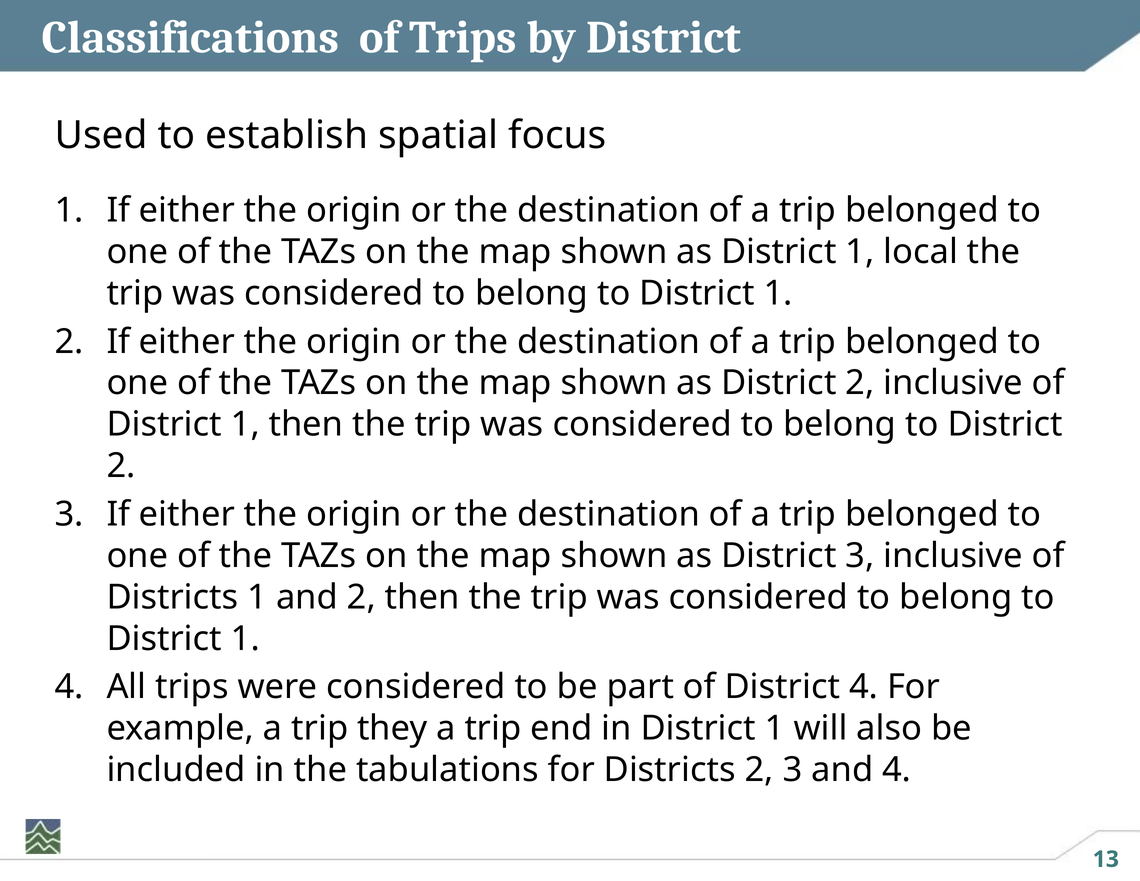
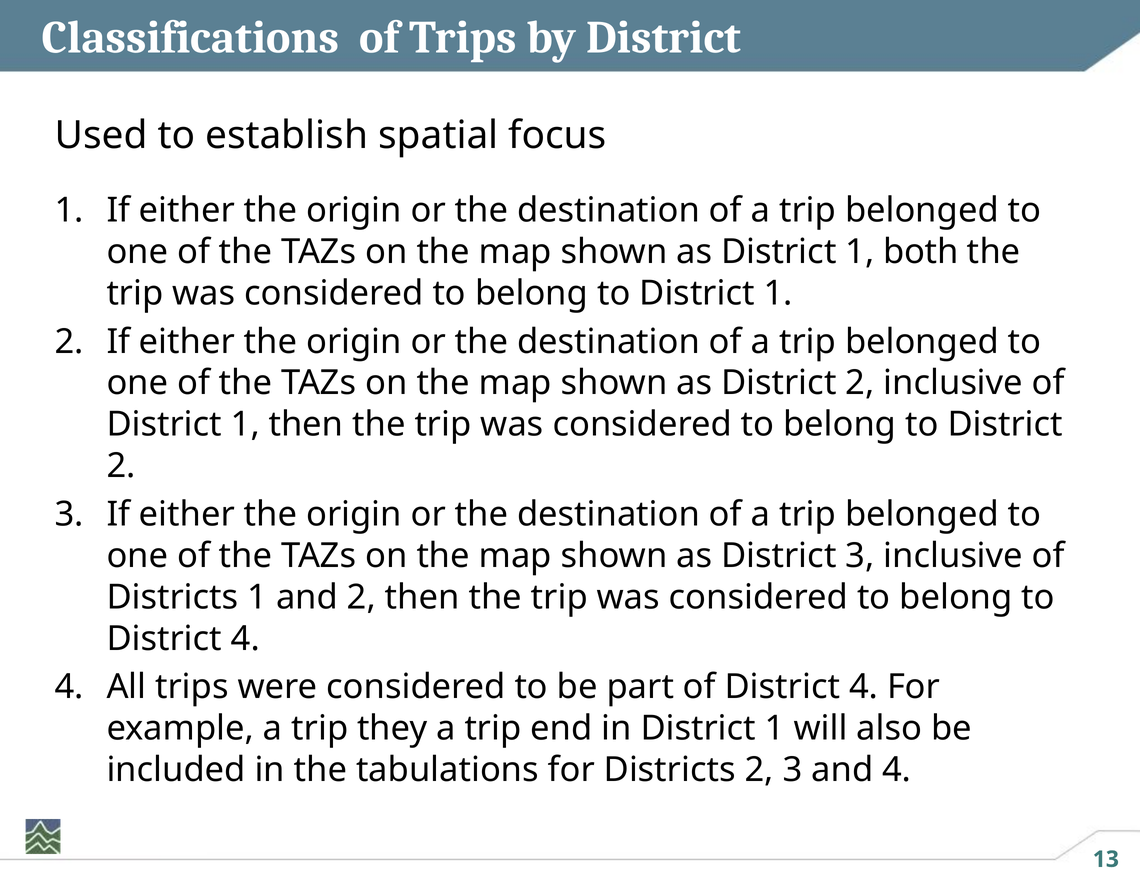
local: local -> both
1 at (245, 639): 1 -> 4
